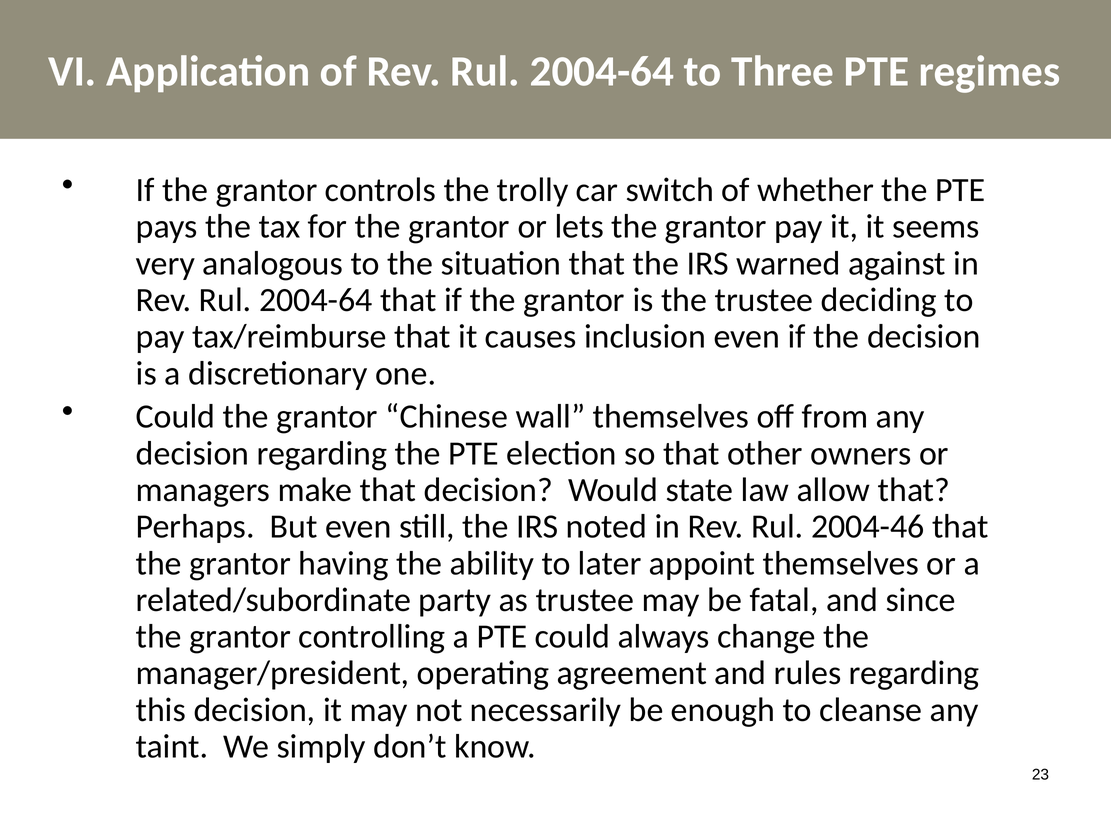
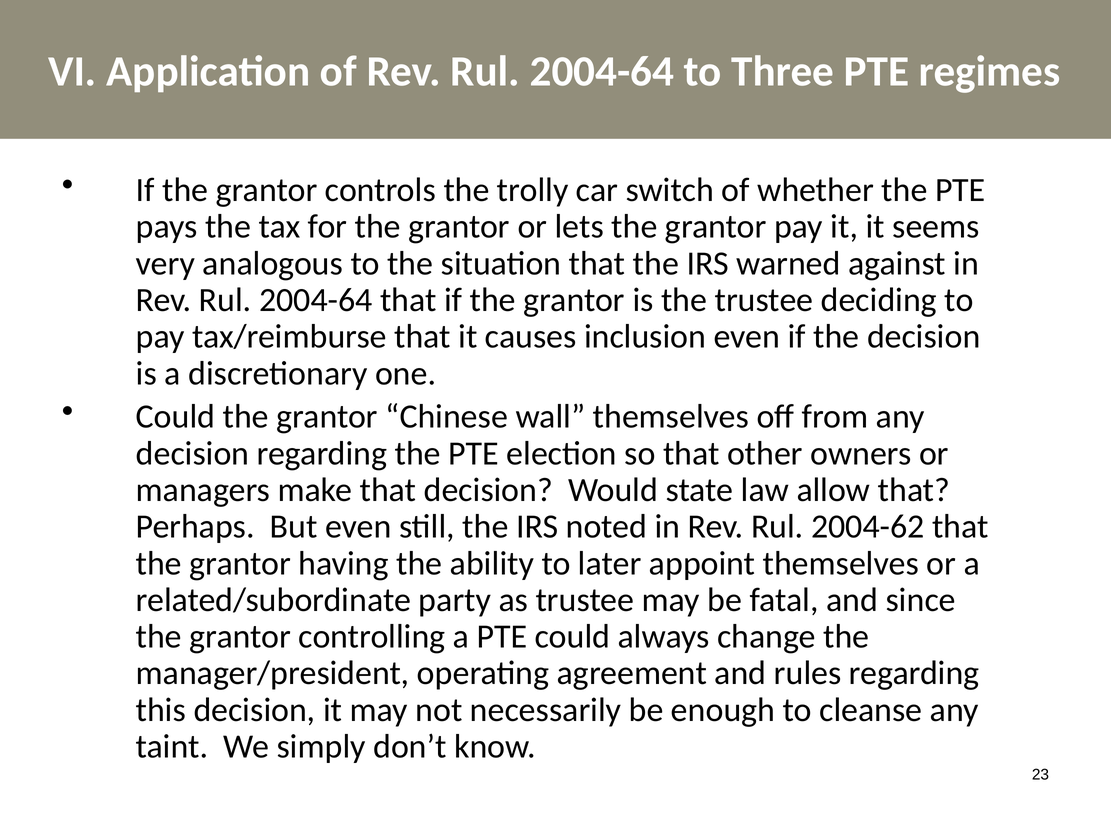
2004-46: 2004-46 -> 2004-62
